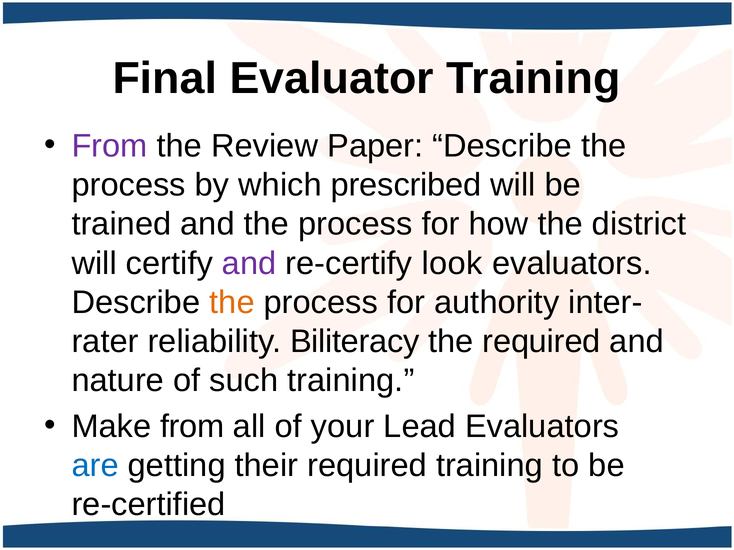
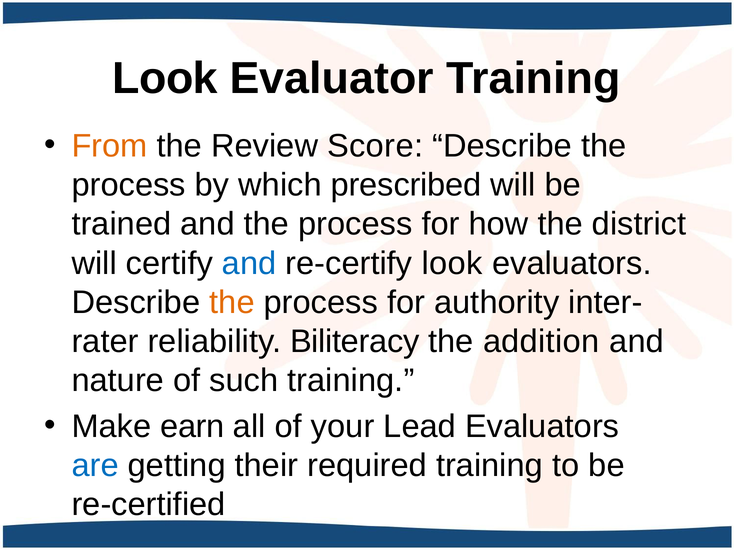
Final at (165, 78): Final -> Look
From at (110, 146) colour: purple -> orange
Paper: Paper -> Score
and at (249, 264) colour: purple -> blue
the required: required -> addition
Make from: from -> earn
